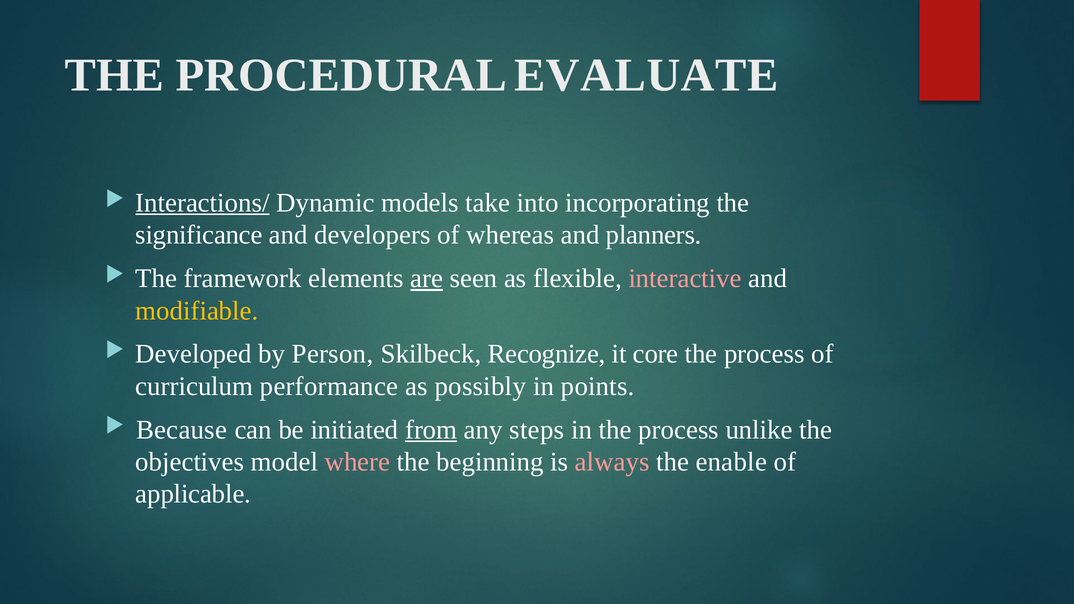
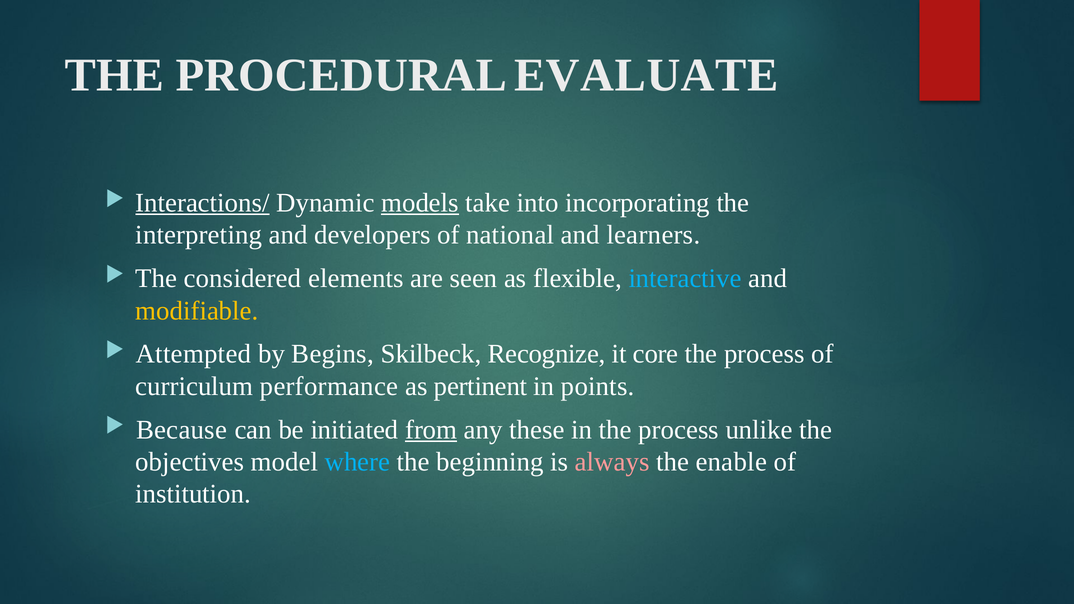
models underline: none -> present
significance: significance -> interpreting
whereas: whereas -> national
planners: planners -> learners
framework: framework -> considered
are underline: present -> none
interactive colour: pink -> light blue
Developed: Developed -> Attempted
Person: Person -> Begins
possibly: possibly -> pertinent
steps: steps -> these
where colour: pink -> light blue
applicable: applicable -> institution
